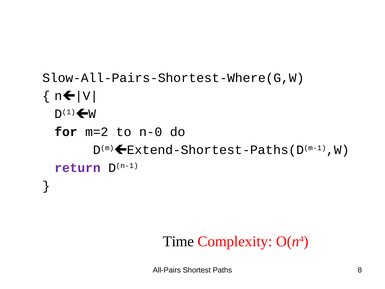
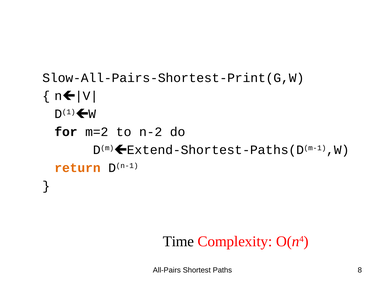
Slow-All-Pairs-Shortest-Where(G,W: Slow-All-Pairs-Shortest-Where(G,W -> Slow-All-Pairs-Shortest-Print(G,W
n-0: n-0 -> n-2
return colour: purple -> orange
